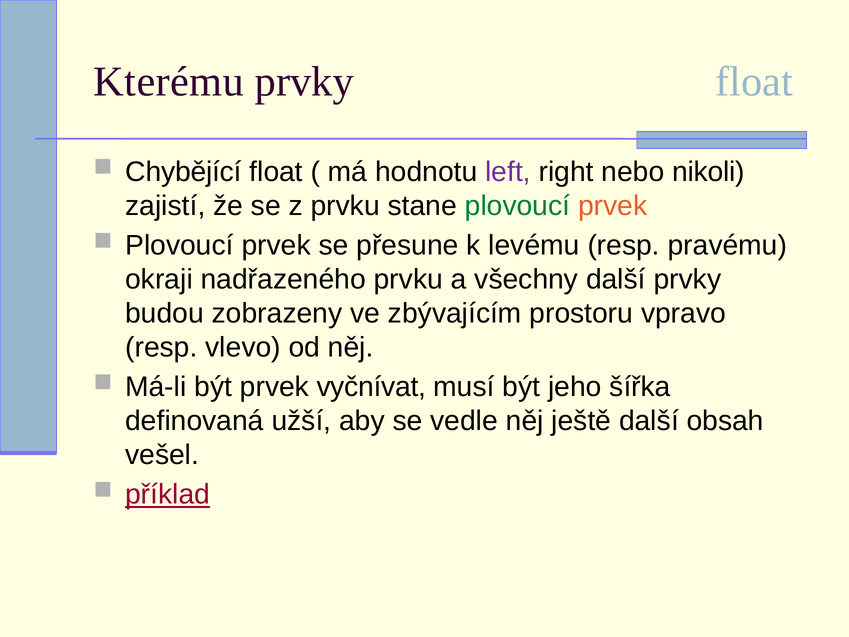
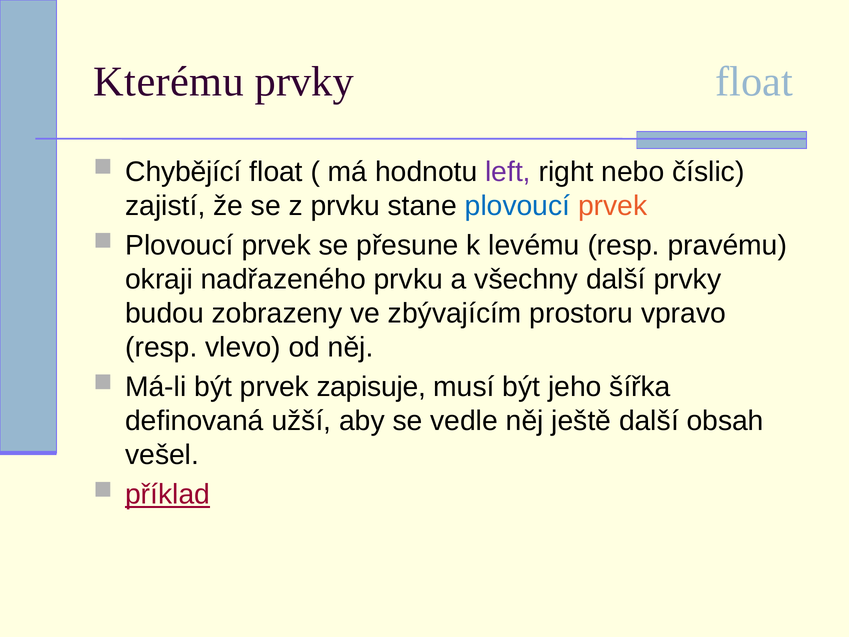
nikoli: nikoli -> číslic
plovoucí at (518, 206) colour: green -> blue
vyčnívat: vyčnívat -> zapisuje
